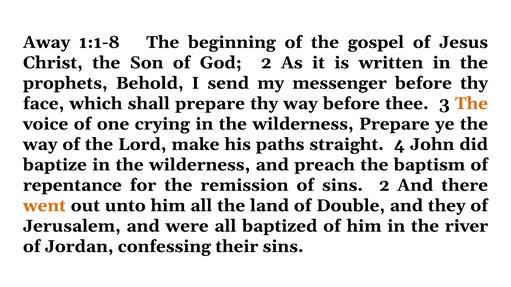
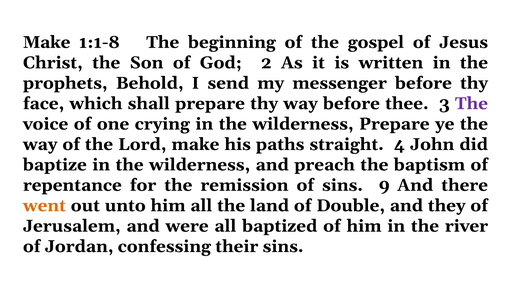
Away at (47, 42): Away -> Make
The at (471, 104) colour: orange -> purple
sins 2: 2 -> 9
